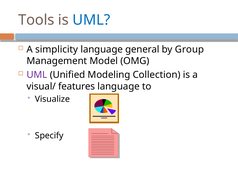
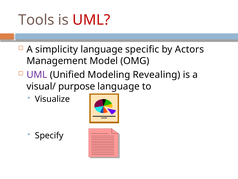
UML at (91, 20) colour: blue -> red
general: general -> specific
Group: Group -> Actors
Collection: Collection -> Revealing
features: features -> purpose
